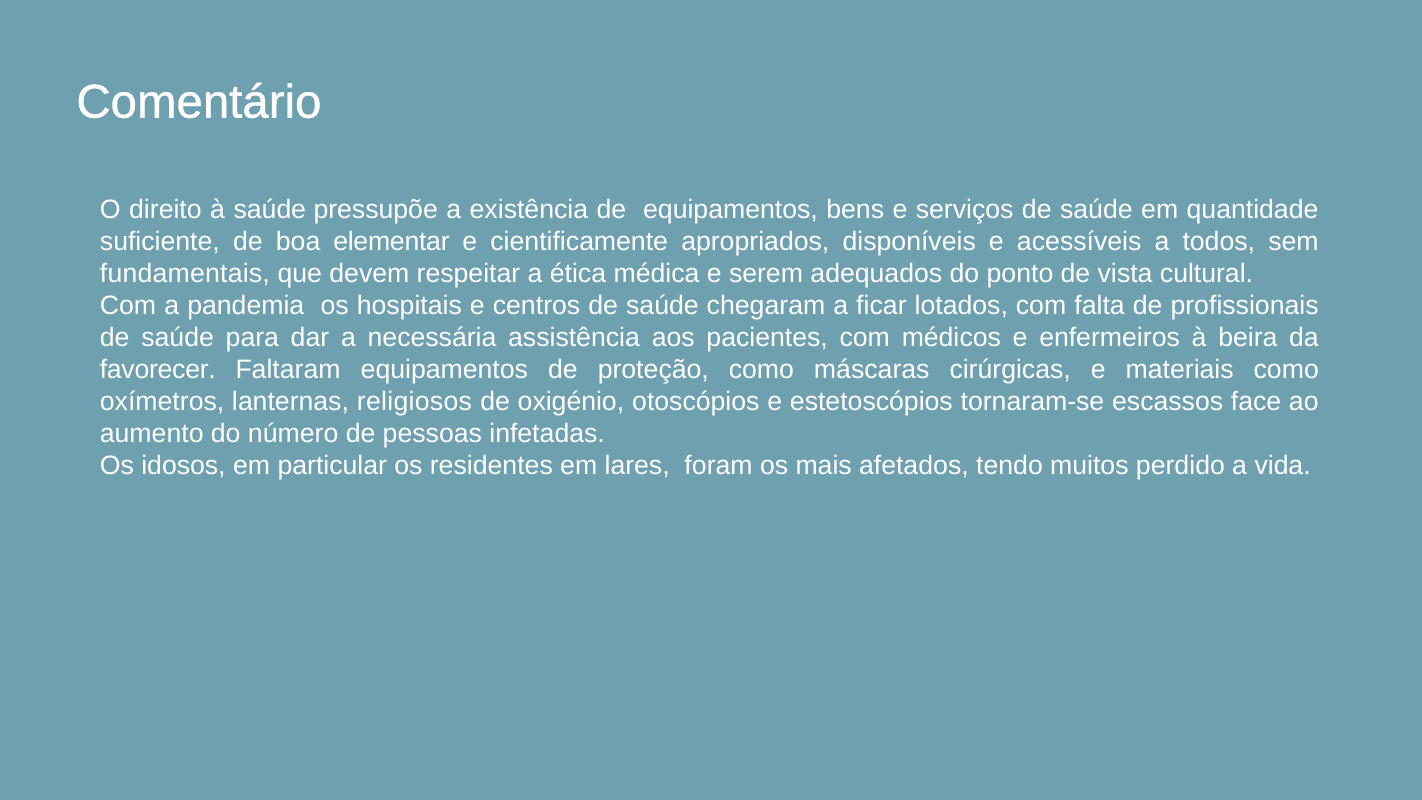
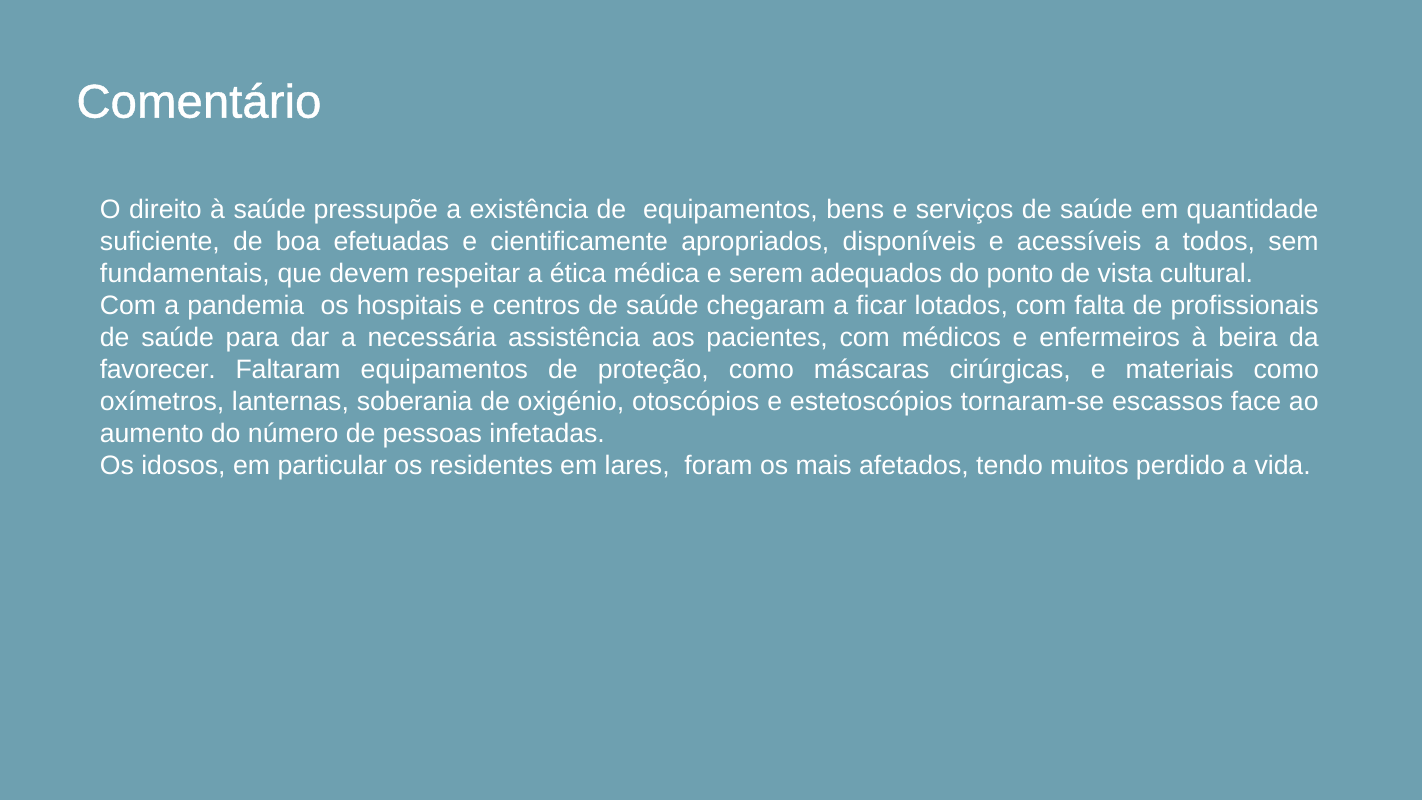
elementar: elementar -> efetuadas
religiosos: religiosos -> soberania
